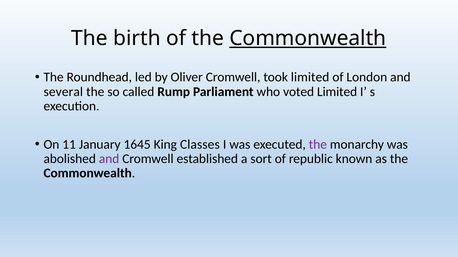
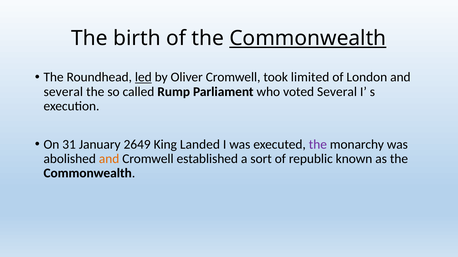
led underline: none -> present
voted Limited: Limited -> Several
11: 11 -> 31
1645: 1645 -> 2649
Classes: Classes -> Landed
and at (109, 159) colour: purple -> orange
